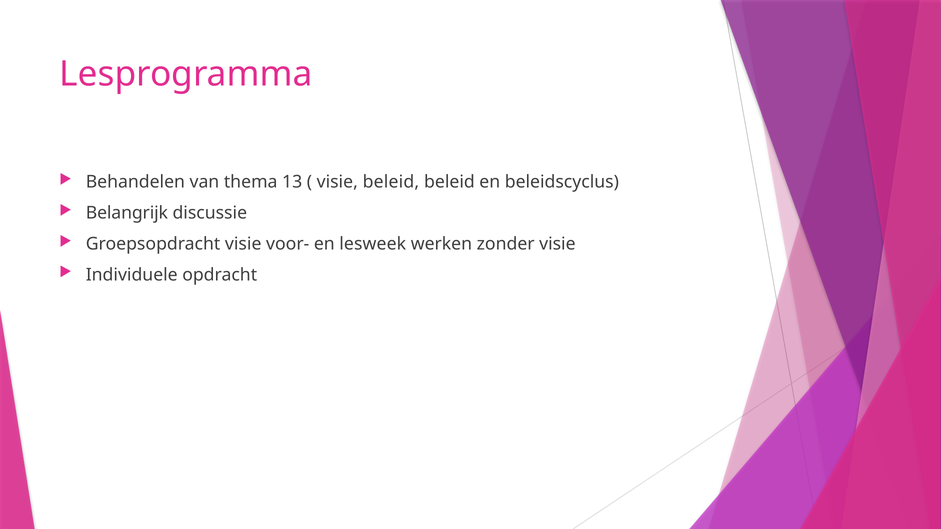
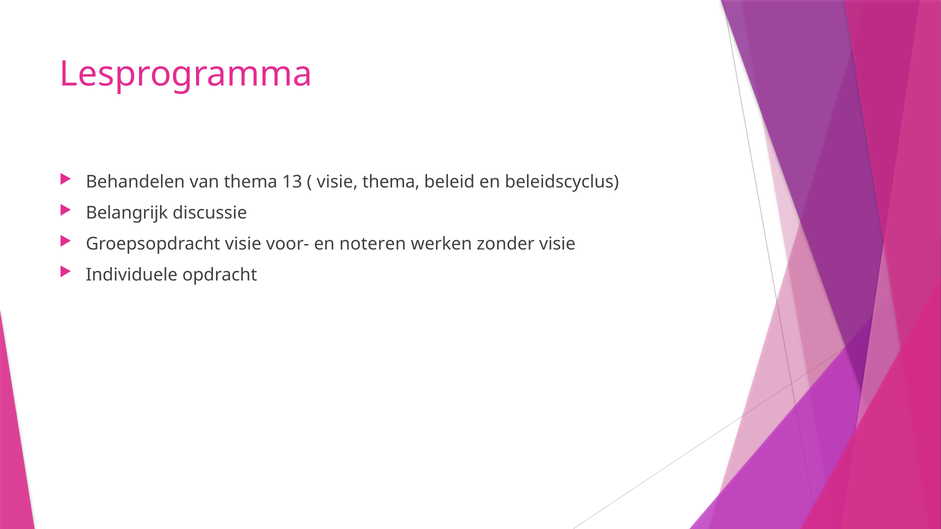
visie beleid: beleid -> thema
lesweek: lesweek -> noteren
